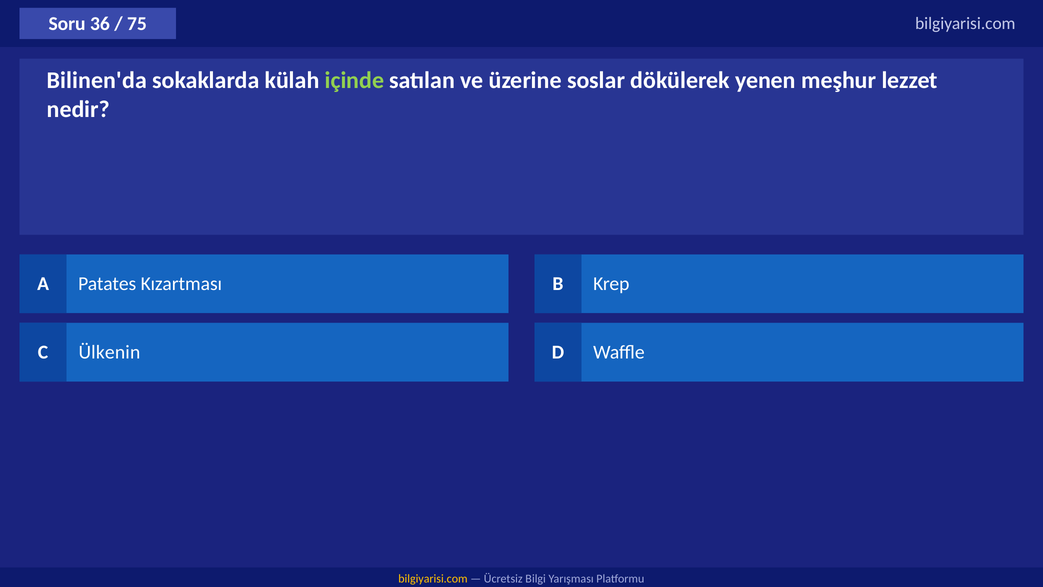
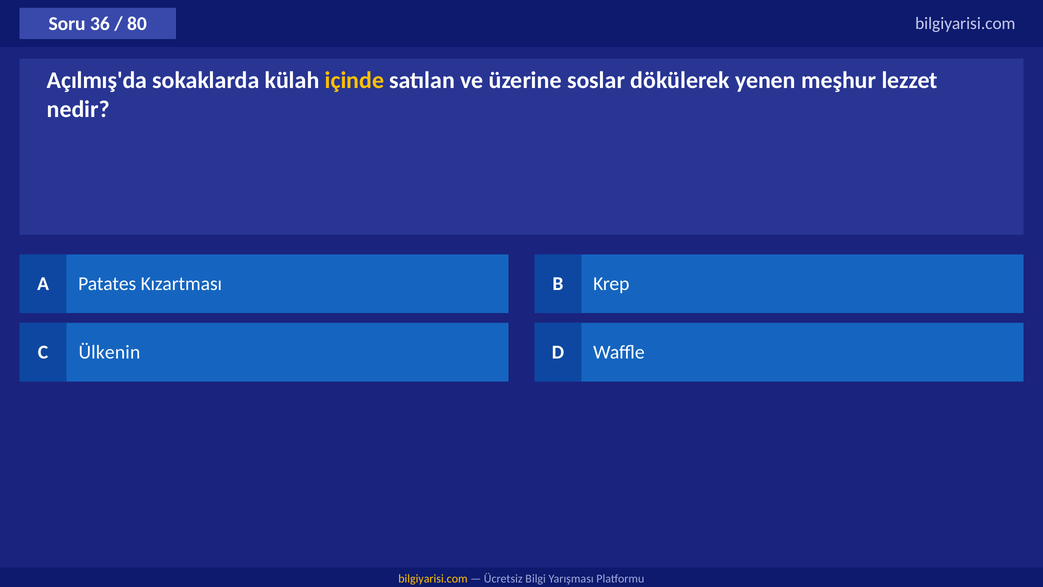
75: 75 -> 80
Bilinen'da: Bilinen'da -> Açılmış'da
içinde colour: light green -> yellow
